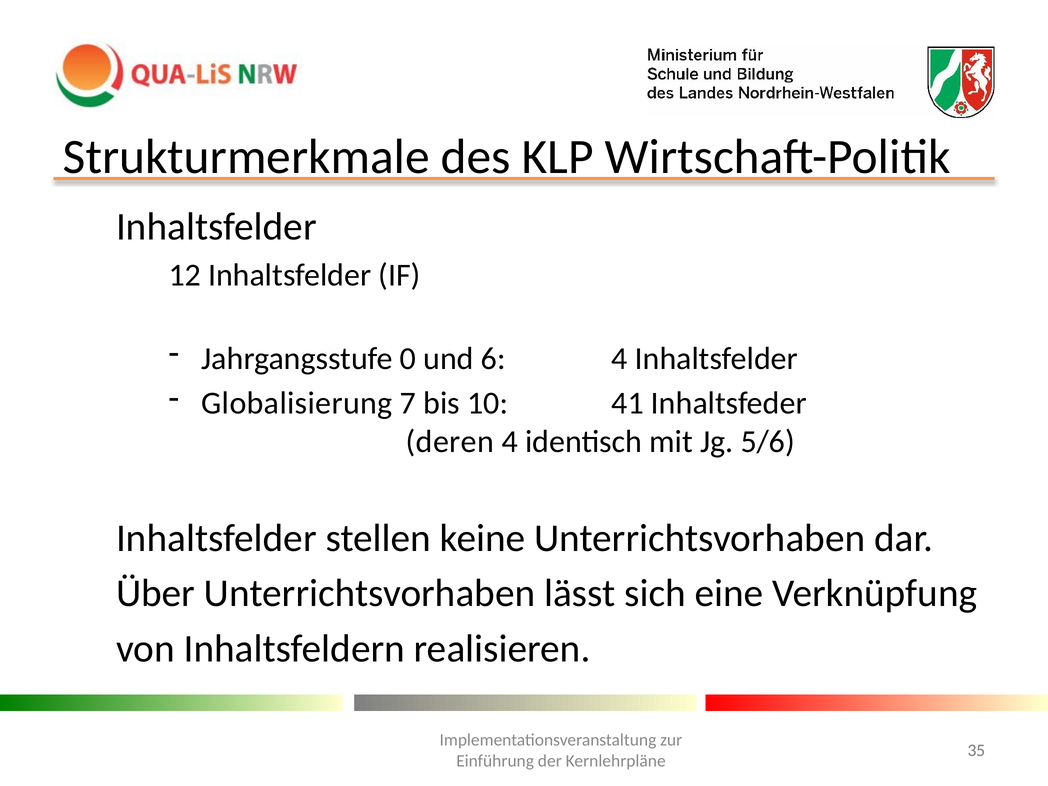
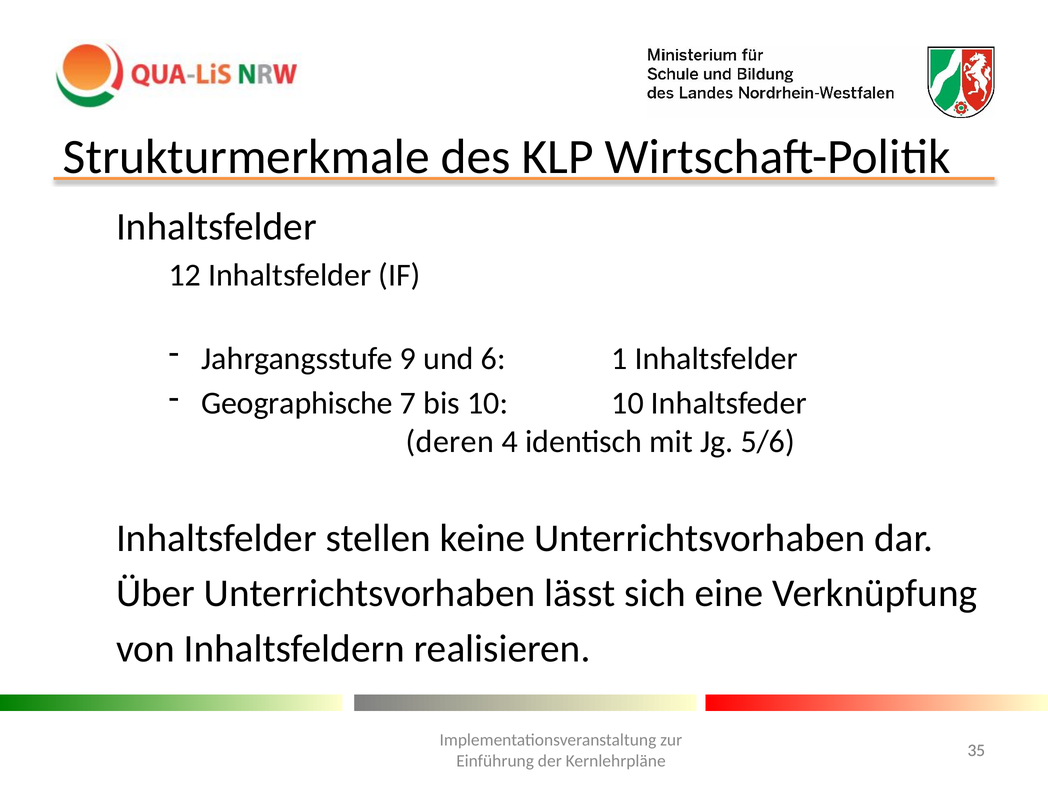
0: 0 -> 9
6 4: 4 -> 1
Globalisierung: Globalisierung -> Geographische
10 41: 41 -> 10
